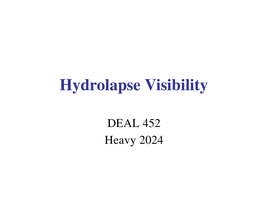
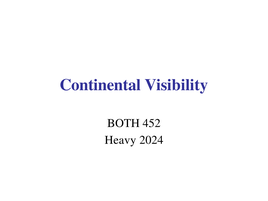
Hydrolapse: Hydrolapse -> Continental
DEAL: DEAL -> BOTH
